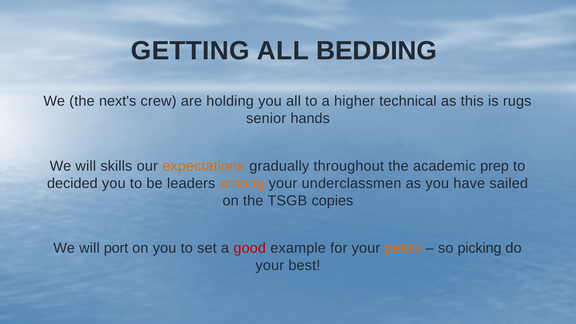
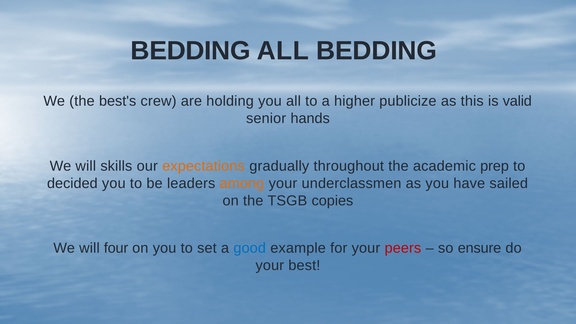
GETTING at (190, 51): GETTING -> BEDDING
next's: next's -> best's
technical: technical -> publicize
rugs: rugs -> valid
port: port -> four
good colour: red -> blue
peers colour: orange -> red
picking: picking -> ensure
